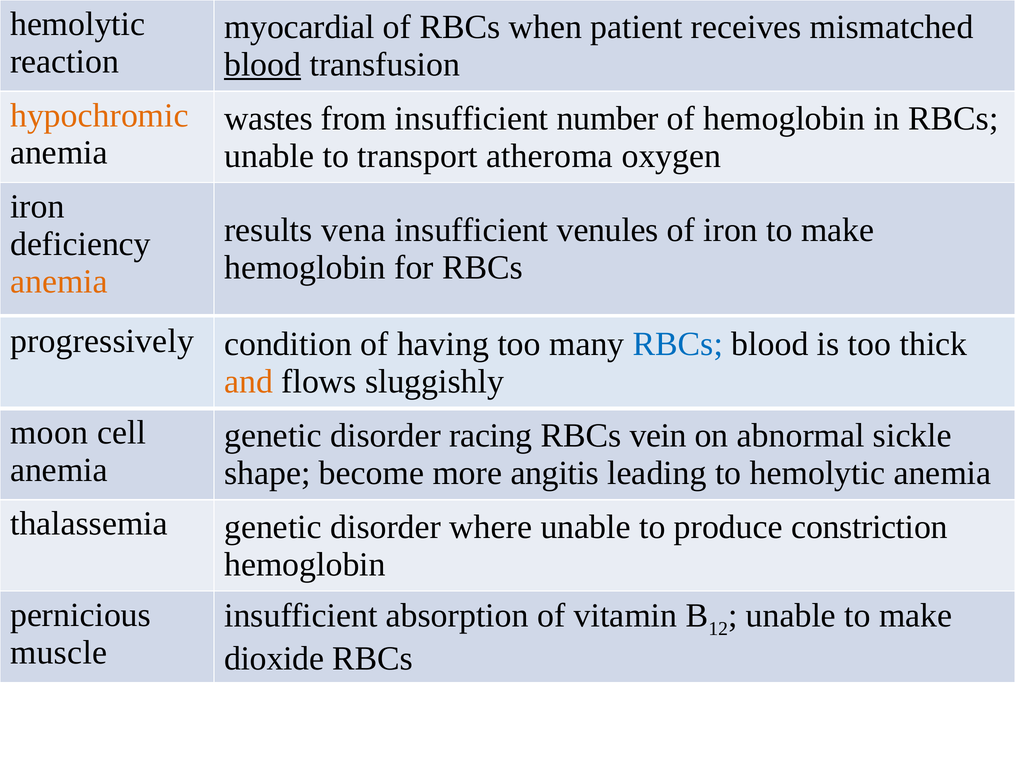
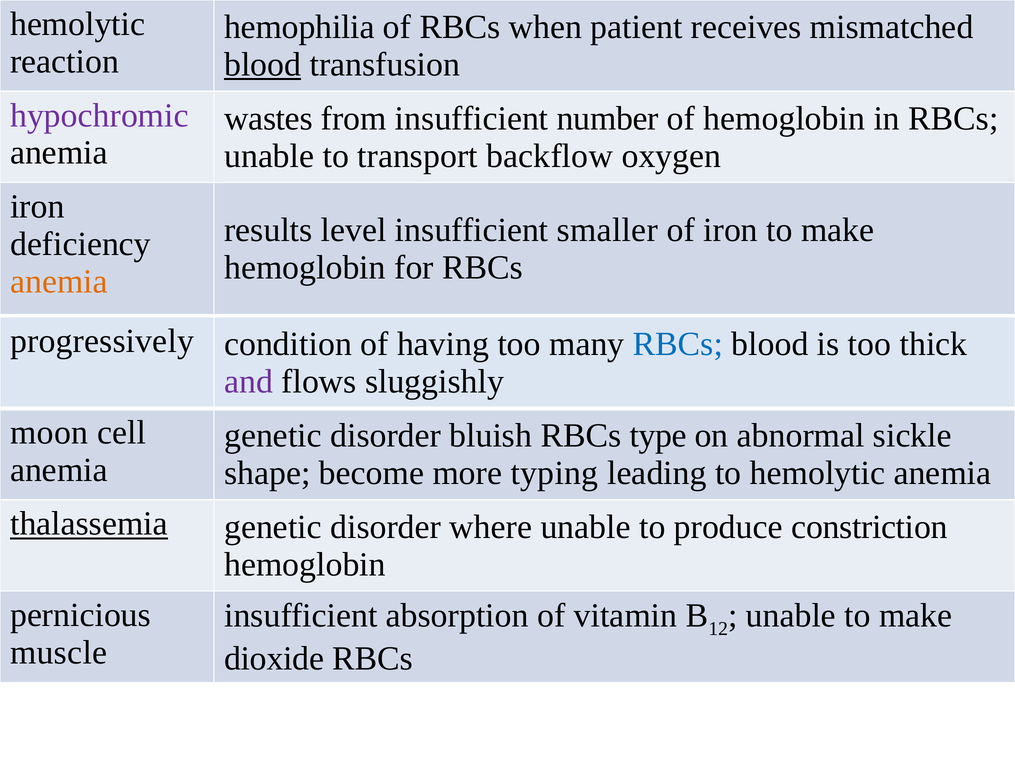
myocardial: myocardial -> hemophilia
hypochromic colour: orange -> purple
atheroma: atheroma -> backflow
vena: vena -> level
venules: venules -> smaller
and colour: orange -> purple
racing: racing -> bluish
vein: vein -> type
angitis: angitis -> typing
thalassemia underline: none -> present
